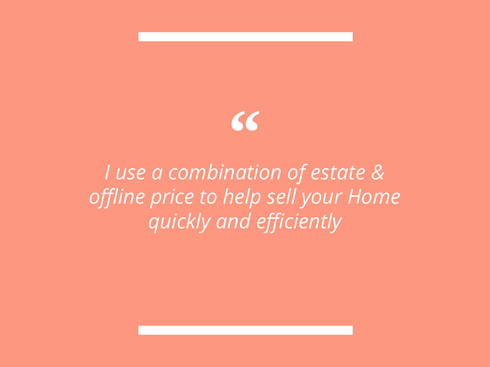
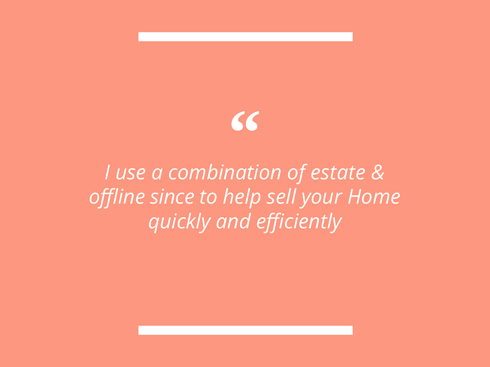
price: price -> since
